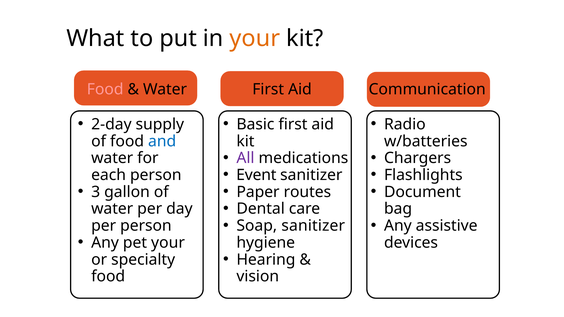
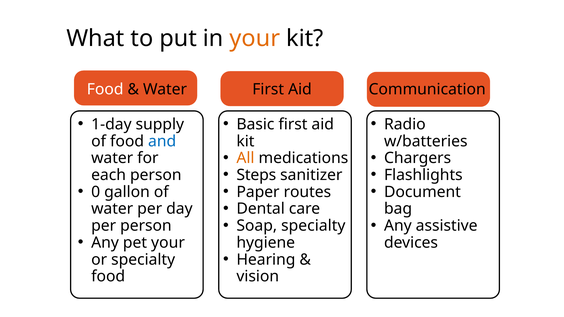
Food at (105, 90) colour: pink -> white
2-day: 2-day -> 1-day
All colour: purple -> orange
Event: Event -> Steps
3: 3 -> 0
Soap sanitizer: sanitizer -> specialty
